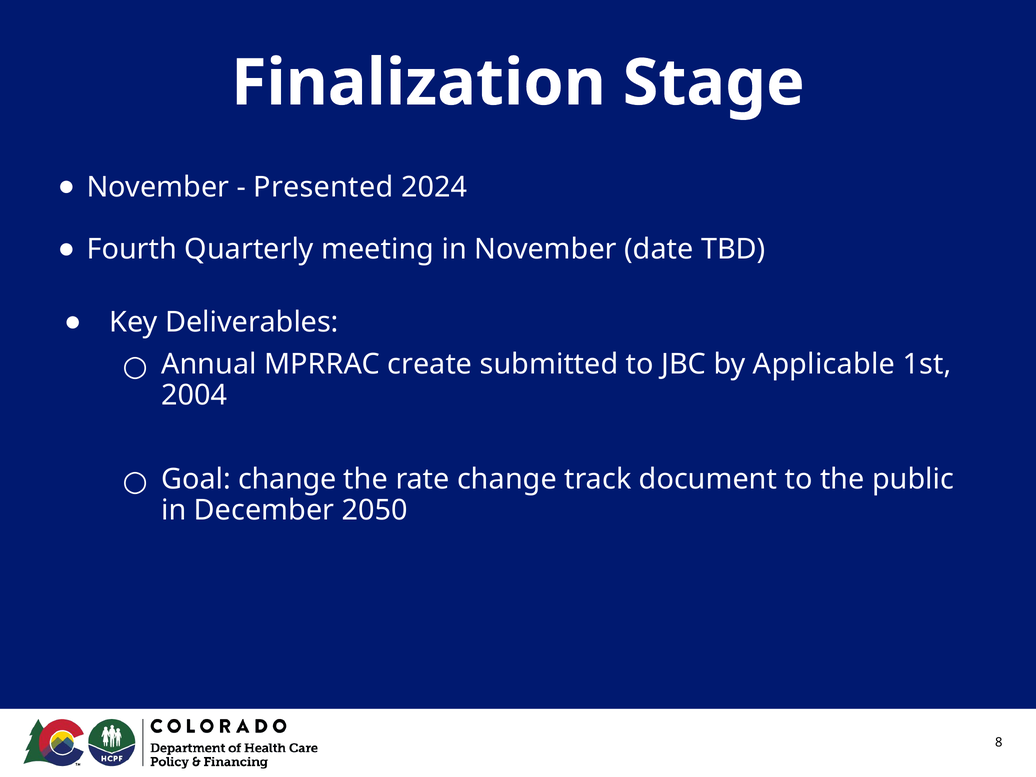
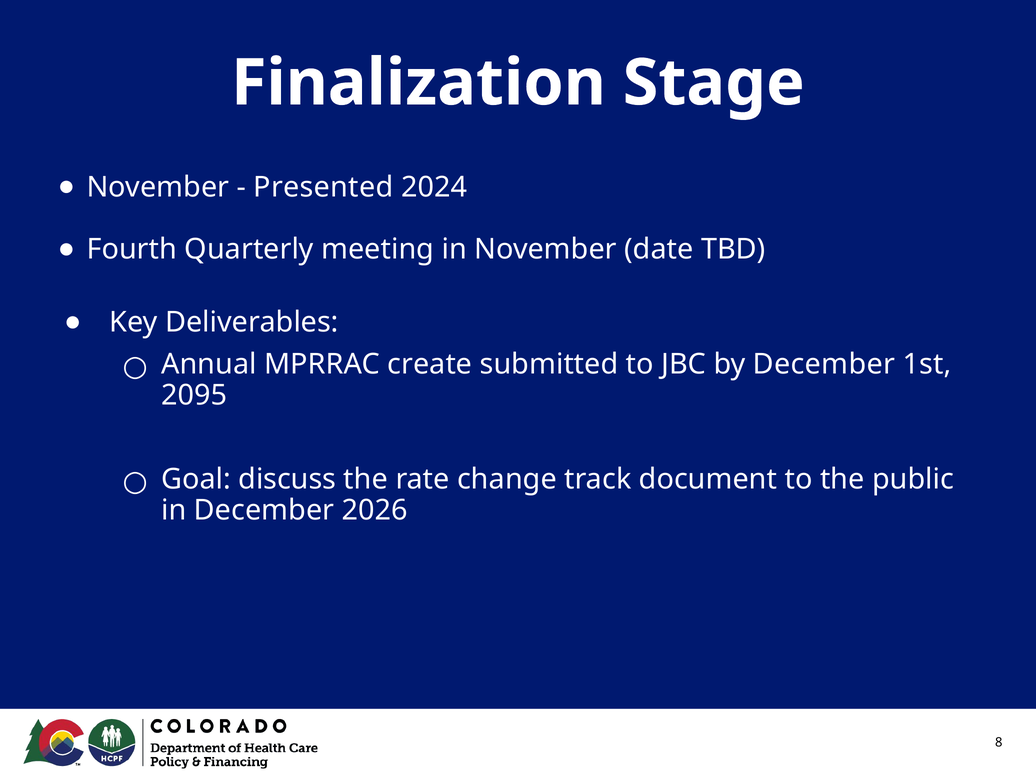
by Applicable: Applicable -> December
2004: 2004 -> 2095
Goal change: change -> discuss
2050: 2050 -> 2026
